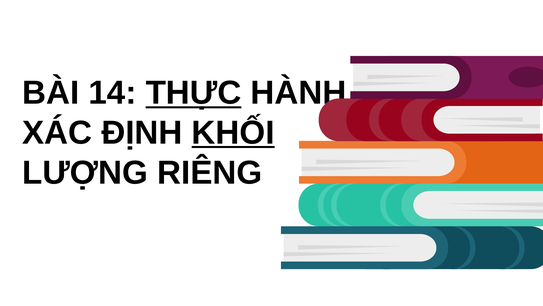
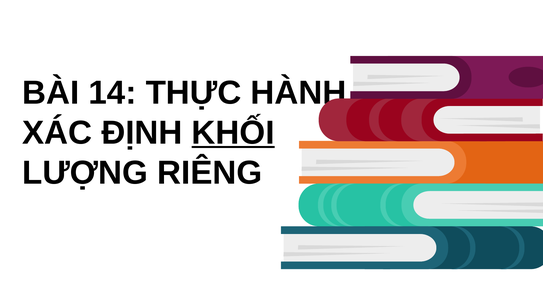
THỰC underline: present -> none
